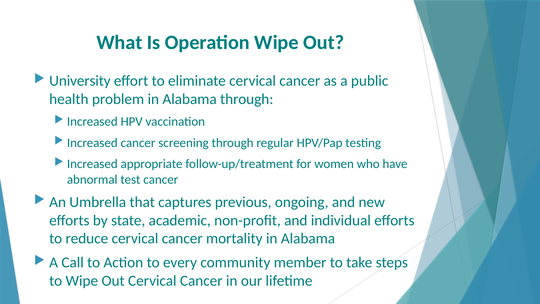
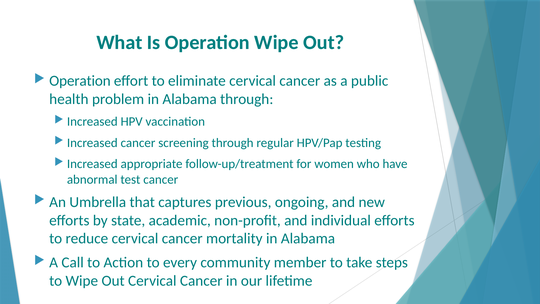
University at (80, 81): University -> Operation
